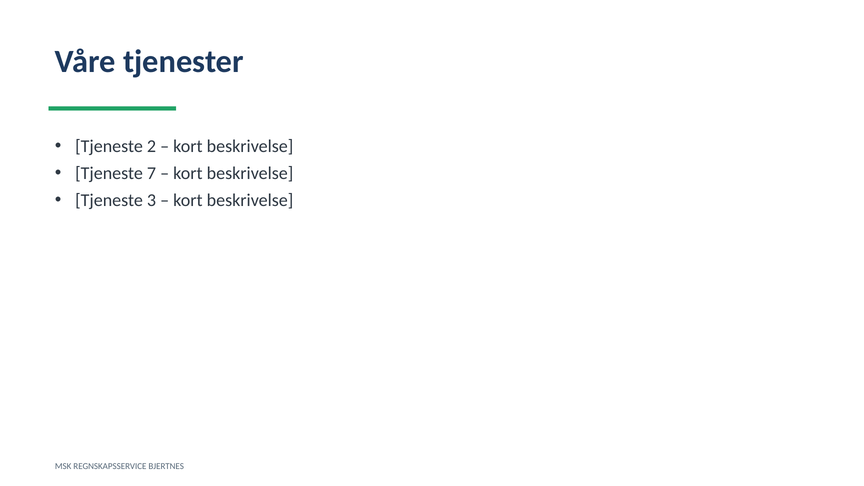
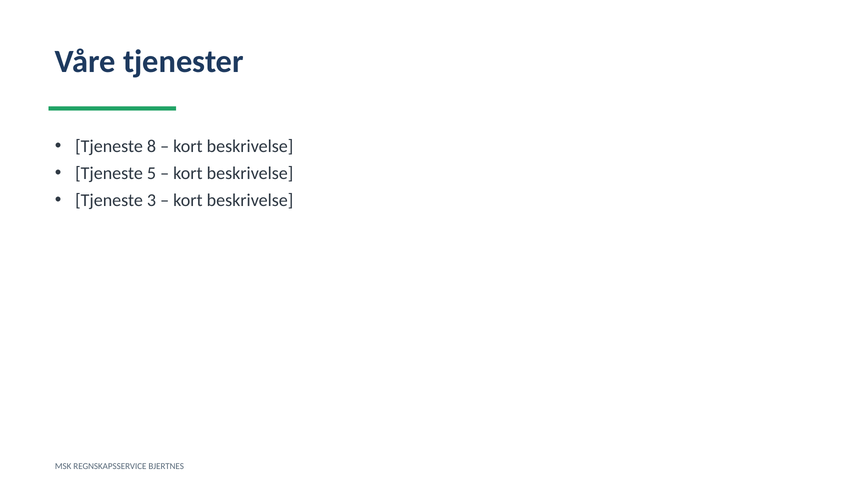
2: 2 -> 8
7: 7 -> 5
